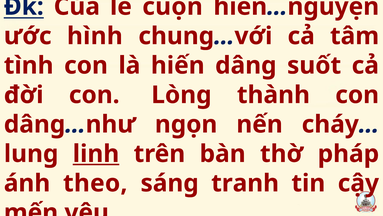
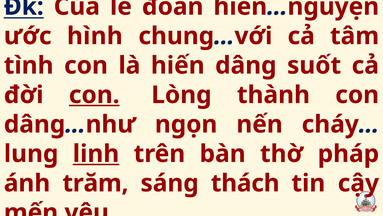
cuộn: cuộn -> đoàn
con at (94, 95) underline: none -> present
theo: theo -> trăm
tranh: tranh -> thách
